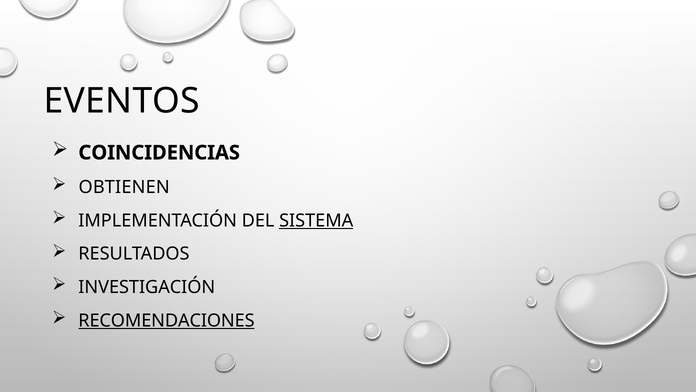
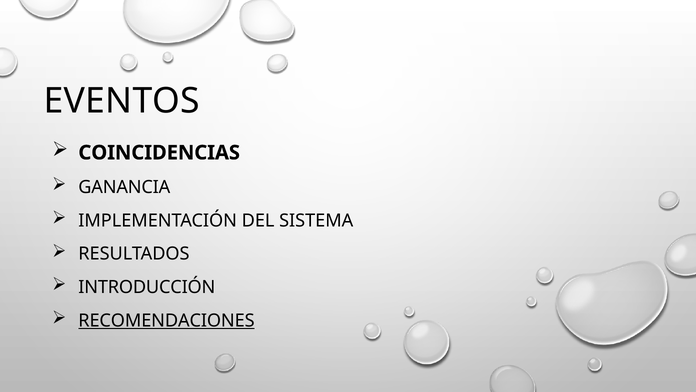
OBTIENEN: OBTIENEN -> GANANCIA
SISTEMA underline: present -> none
INVESTIGACIÓN: INVESTIGACIÓN -> INTRODUCCIÓN
